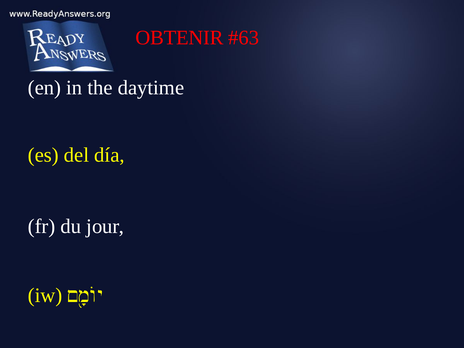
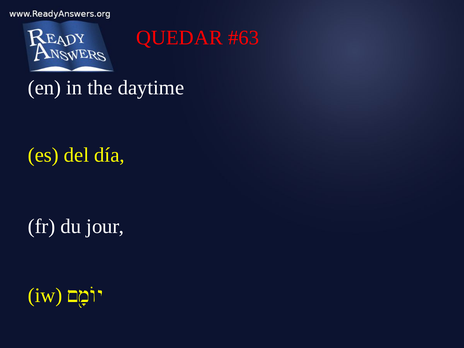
OBTENIR: OBTENIR -> QUEDAR
